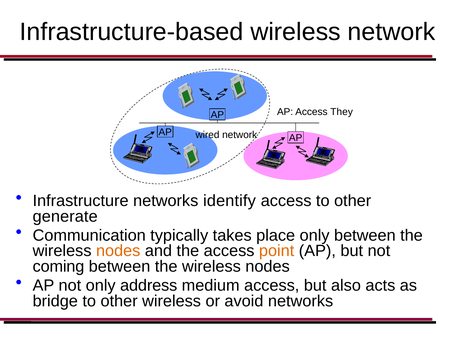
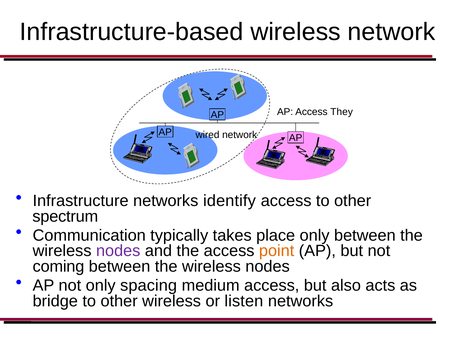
generate: generate -> spectrum
nodes at (118, 251) colour: orange -> purple
address: address -> spacing
avoid: avoid -> listen
